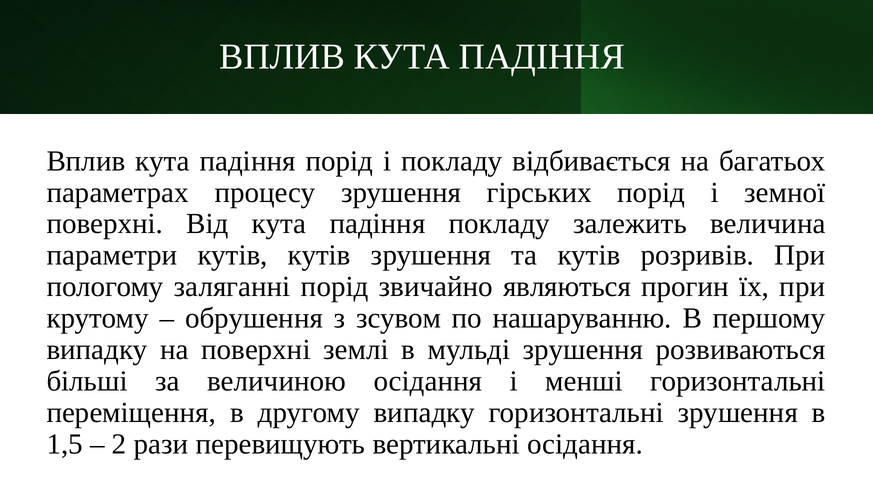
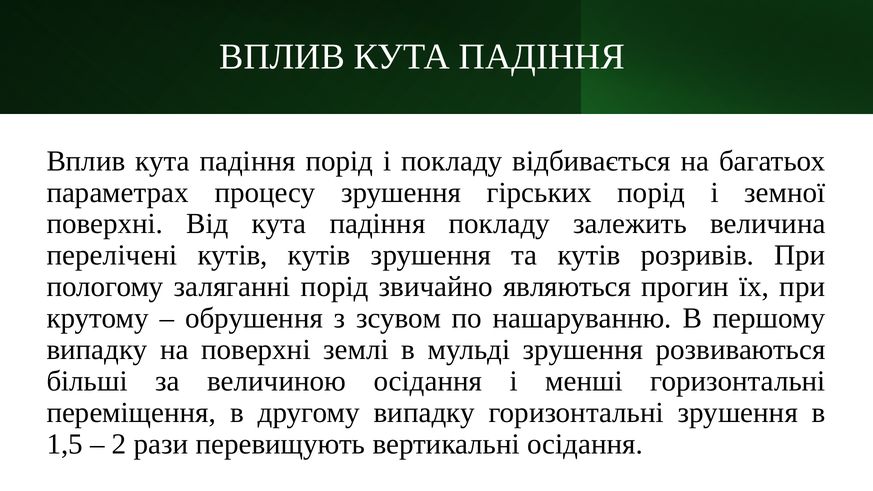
параметри: параметри -> перелічені
